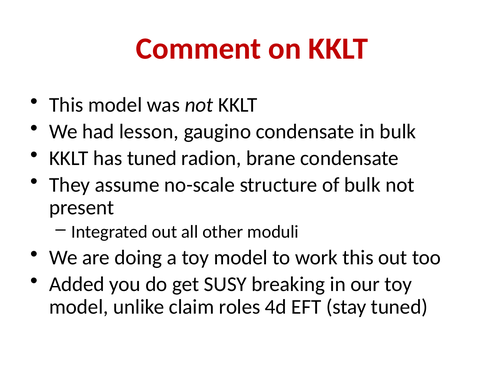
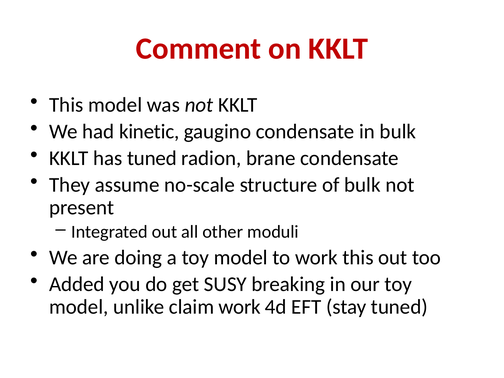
lesson: lesson -> kinetic
claim roles: roles -> work
